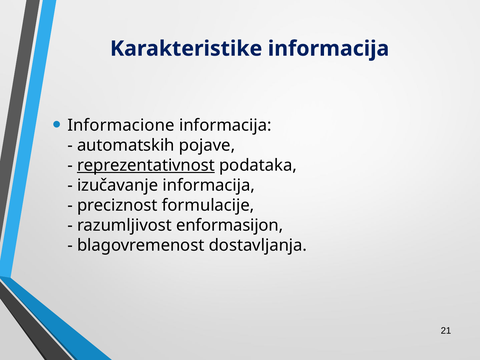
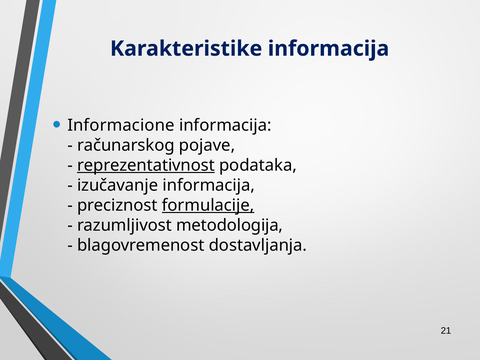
automatskih: automatskih -> računarskog
formulacije underline: none -> present
enformasijon: enformasijon -> metodologija
